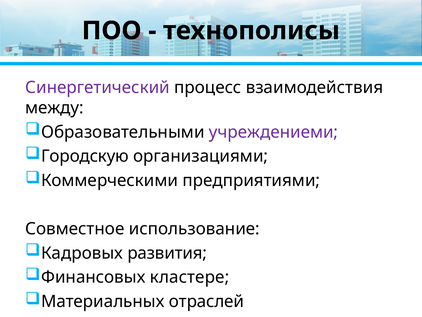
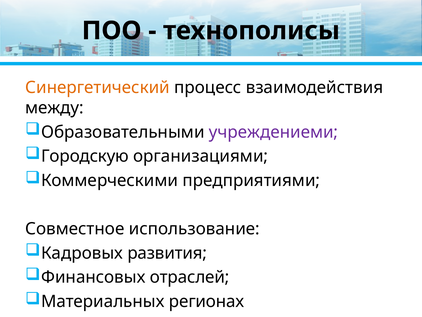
Синергетический colour: purple -> orange
кластере: кластере -> отраслей
отраслей: отраслей -> регионах
